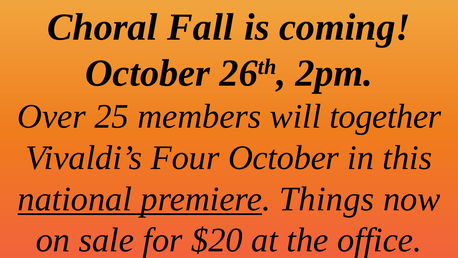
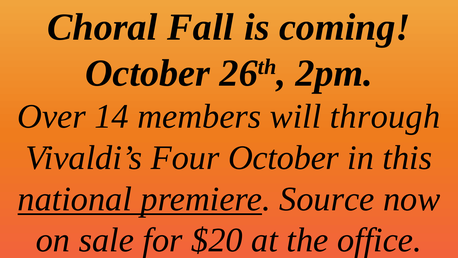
25: 25 -> 14
together: together -> through
Things: Things -> Source
